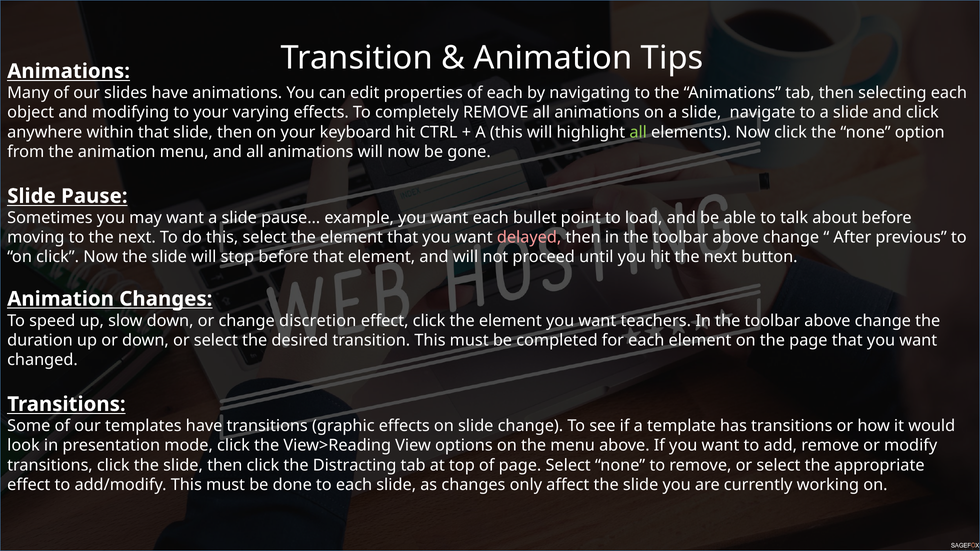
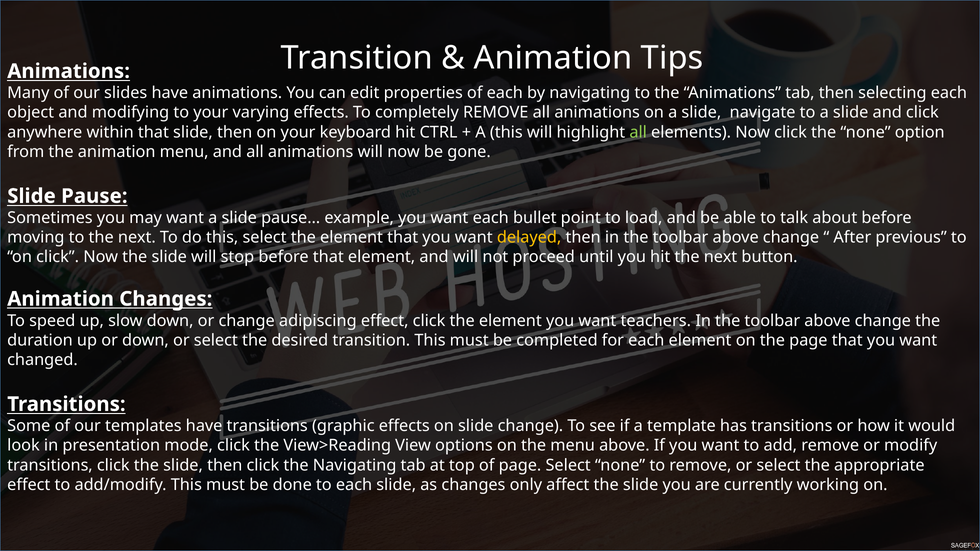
delayed colour: pink -> yellow
discretion: discretion -> adipiscing
the Distracting: Distracting -> Navigating
